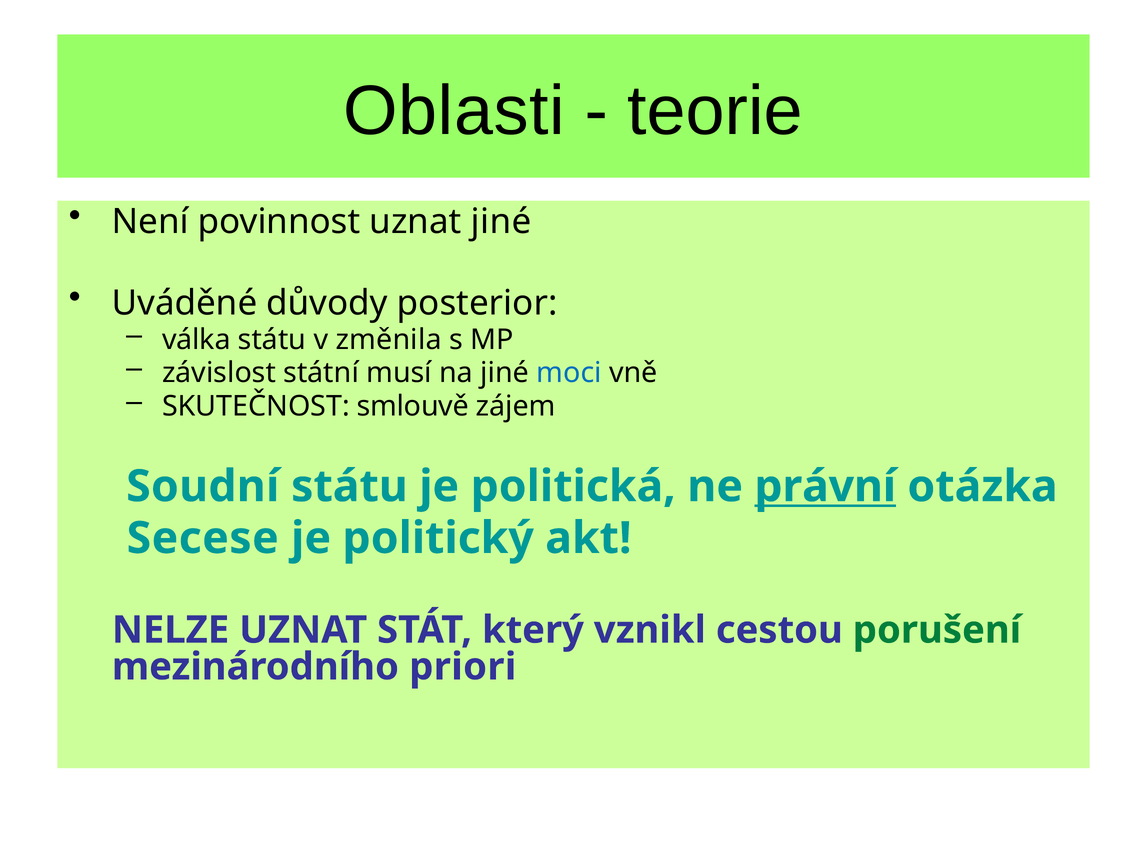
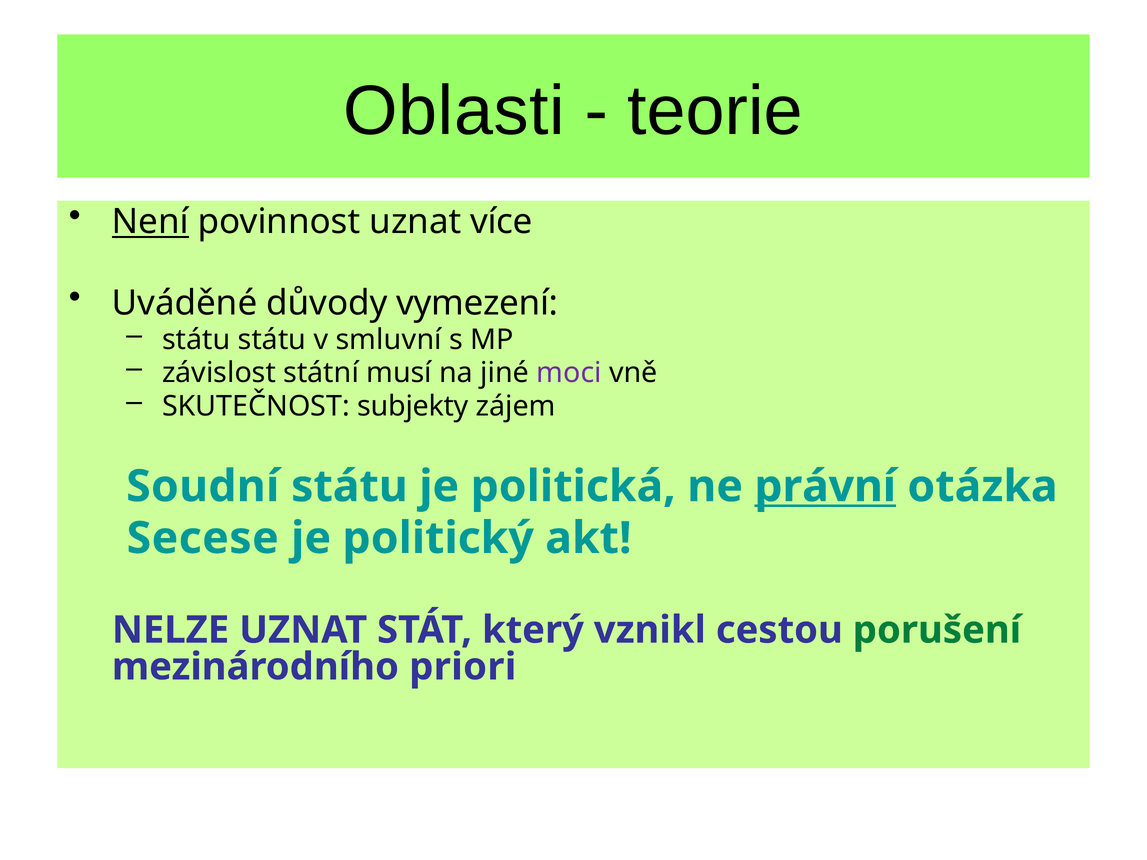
Není underline: none -> present
uznat jiné: jiné -> více
posterior: posterior -> vymezení
válka at (196, 340): válka -> státu
změnila: změnila -> smluvní
moci colour: blue -> purple
smlouvě: smlouvě -> subjekty
